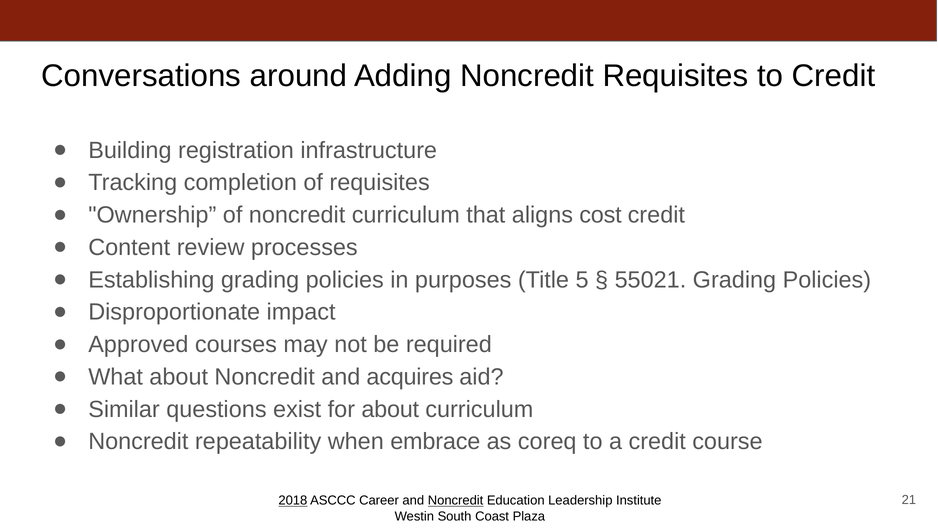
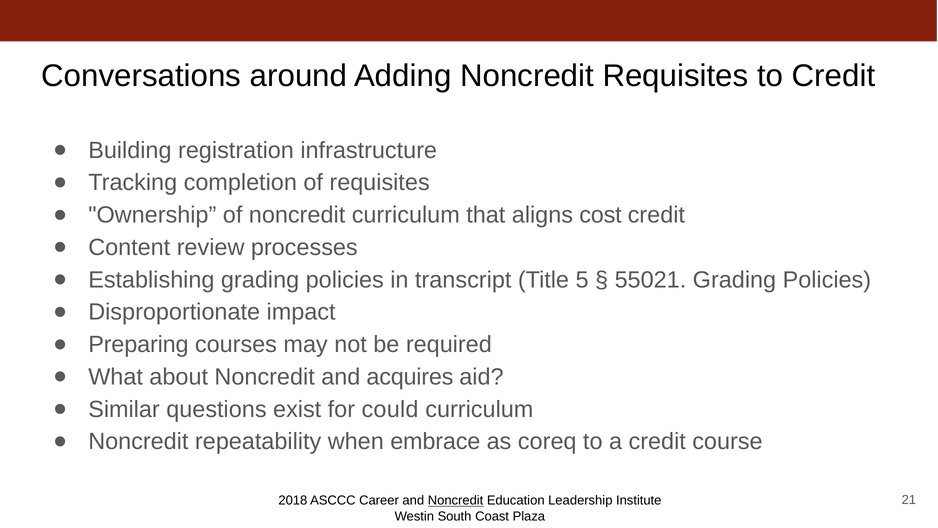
purposes: purposes -> transcript
Approved: Approved -> Preparing
for about: about -> could
2018 underline: present -> none
